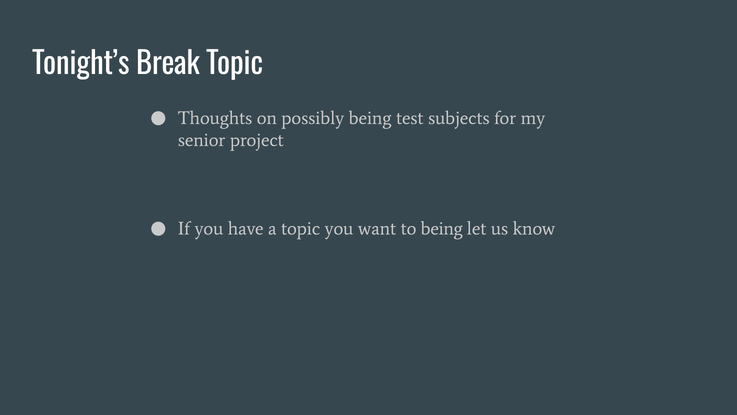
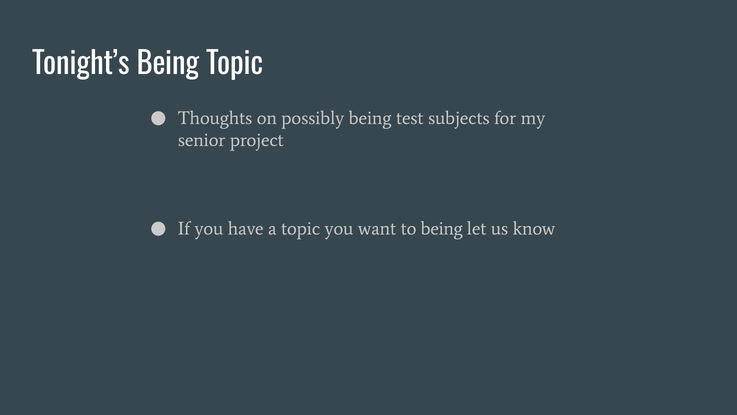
Tonight’s Break: Break -> Being
